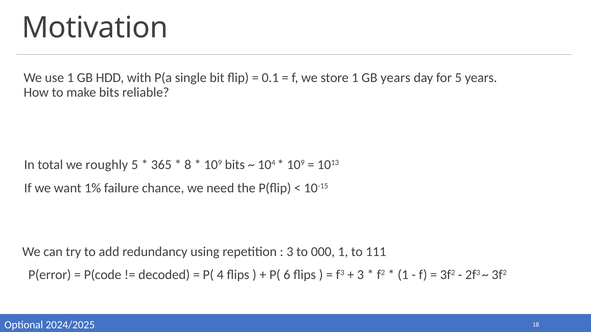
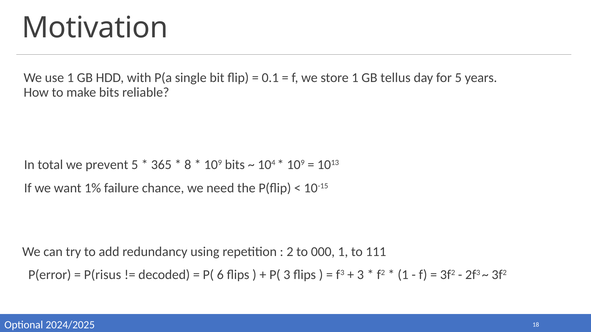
GB years: years -> tellus
roughly: roughly -> prevent
3 at (290, 252): 3 -> 2
P(code: P(code -> P(risus
4: 4 -> 6
P( 6: 6 -> 3
